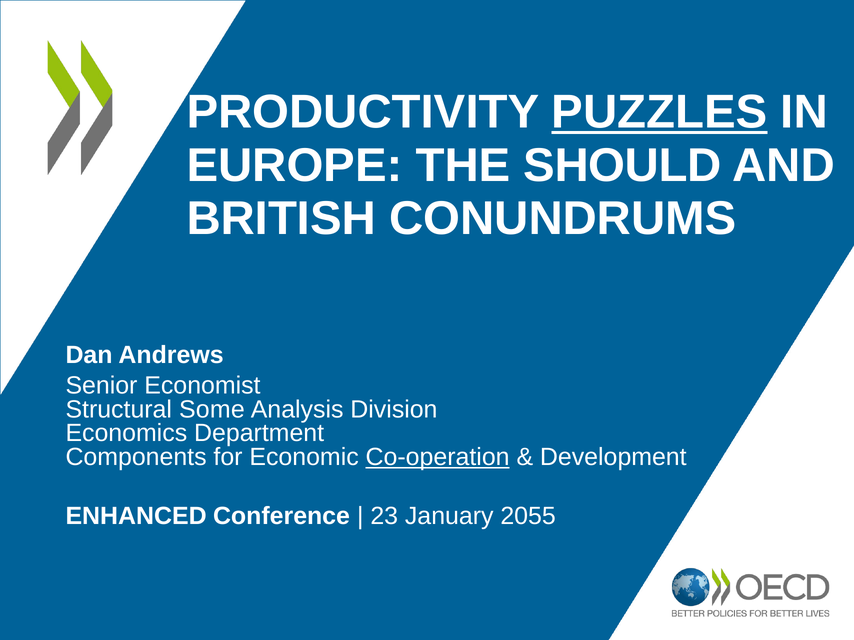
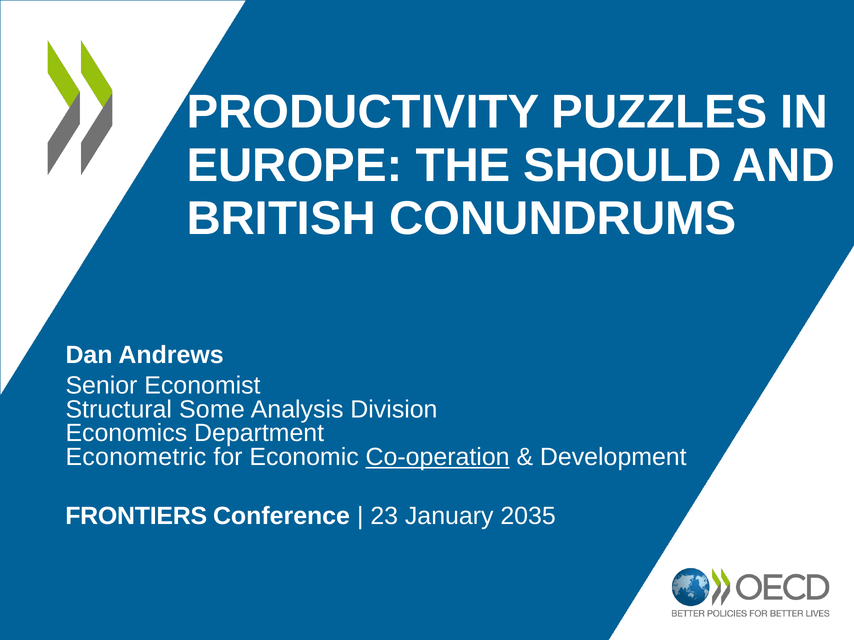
PUZZLES underline: present -> none
Components: Components -> Econometric
ENHANCED: ENHANCED -> FRONTIERS
2055: 2055 -> 2035
